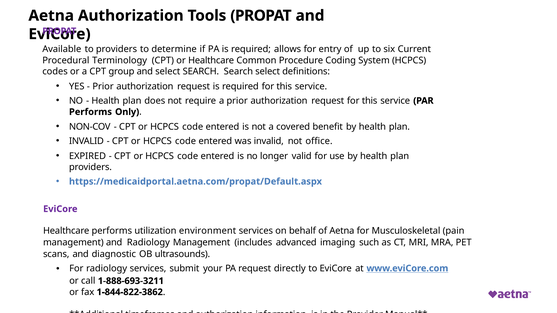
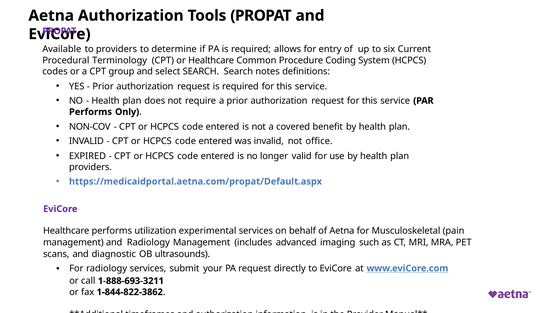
Search select: select -> notes
environment: environment -> experimental
